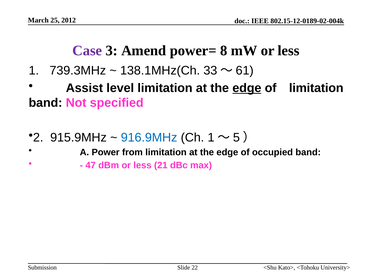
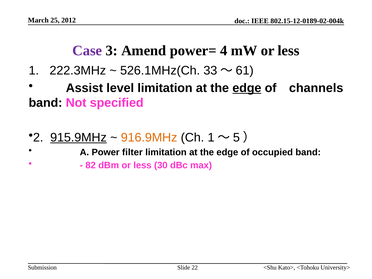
8: 8 -> 4
739.3MHz: 739.3MHz -> 222.3MHz
138.1MHz(Ch: 138.1MHz(Ch -> 526.1MHz(Ch
of limitation: limitation -> channels
915.9MHz underline: none -> present
916.9MHz colour: blue -> orange
from: from -> filter
47: 47 -> 82
21: 21 -> 30
